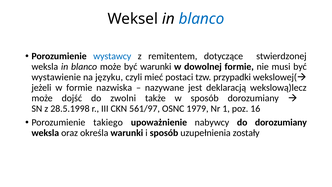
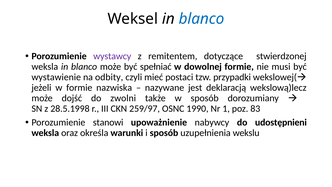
wystawcy colour: blue -> purple
być warunki: warunki -> spełniać
języku: języku -> odbity
561/97: 561/97 -> 259/97
1979: 1979 -> 1990
16: 16 -> 83
takiego: takiego -> stanowi
do dorozumiany: dorozumiany -> udostępnieni
zostały: zostały -> wekslu
